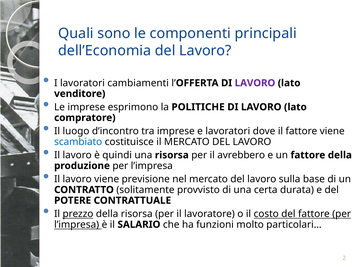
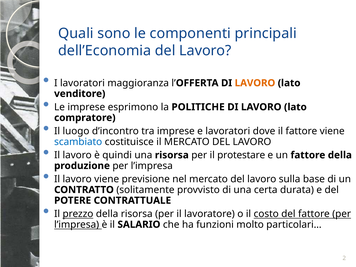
cambiamenti: cambiamenti -> maggioranza
LAVORO at (255, 83) colour: purple -> orange
avrebbero: avrebbero -> protestare
